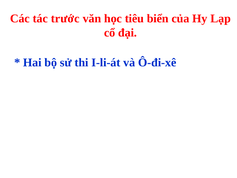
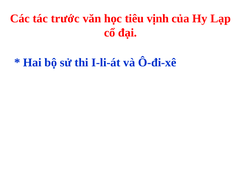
biển: biển -> vịnh
